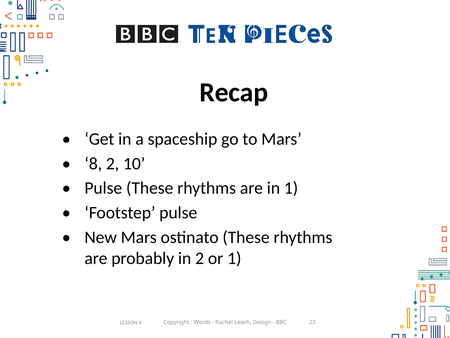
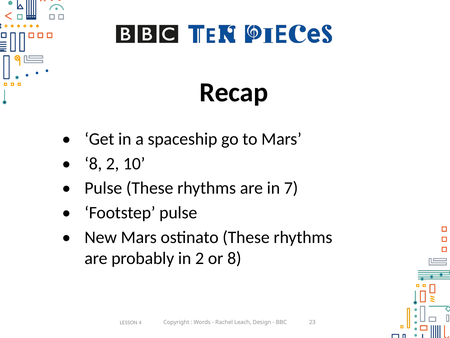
in 1: 1 -> 7
or 1: 1 -> 8
